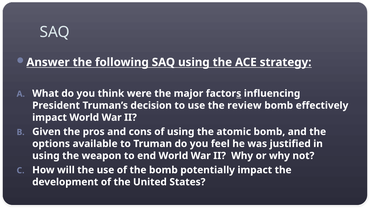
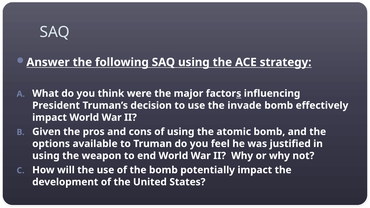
review: review -> invade
